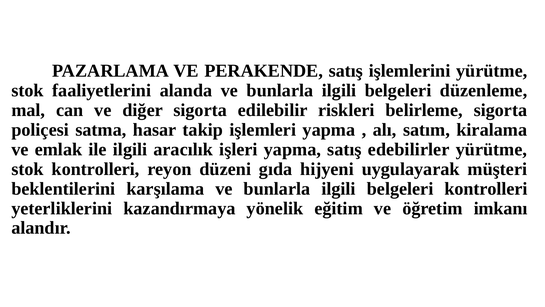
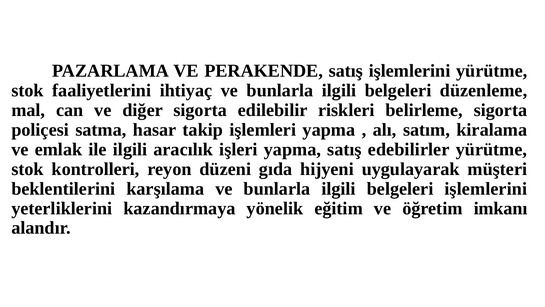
alanda: alanda -> ihtiyaç
belgeleri kontrolleri: kontrolleri -> işlemlerini
